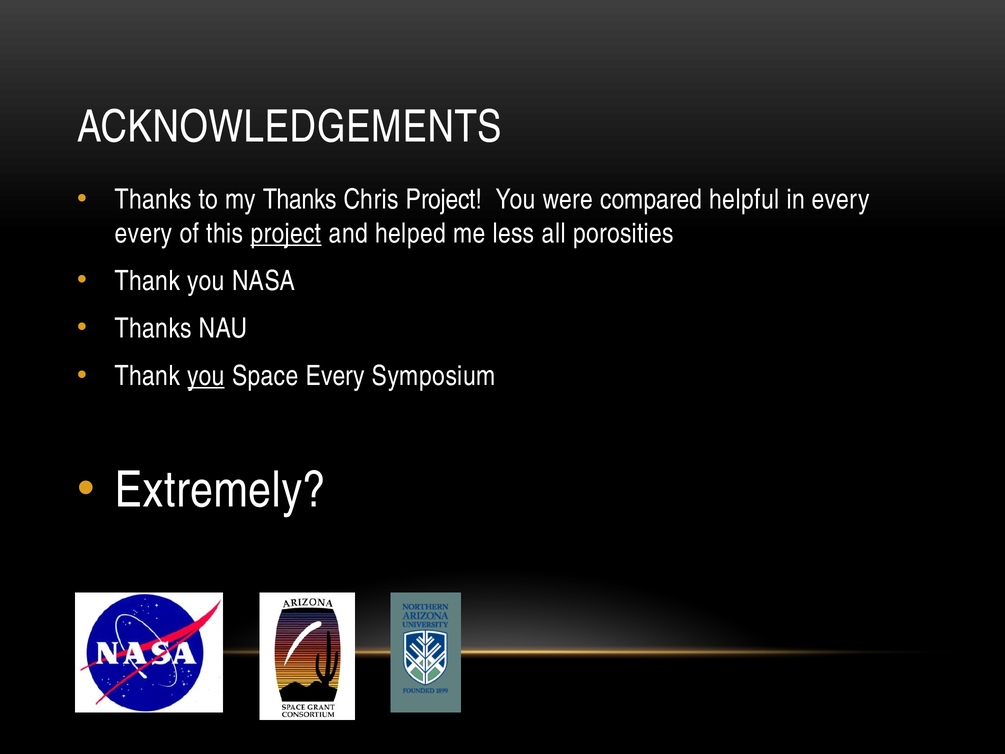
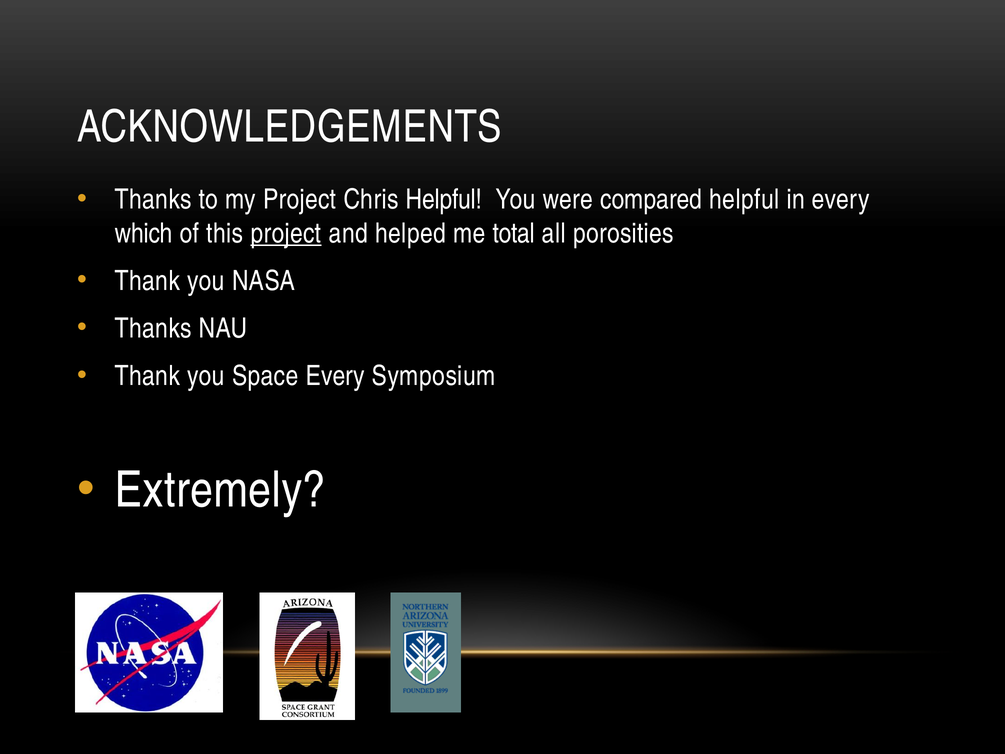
my Thanks: Thanks -> Project
Chris Project: Project -> Helpful
every at (143, 233): every -> which
less: less -> total
you at (206, 376) underline: present -> none
